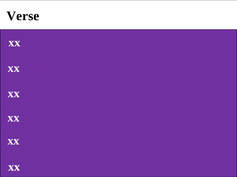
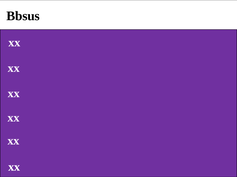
Verse: Verse -> Bbsus
